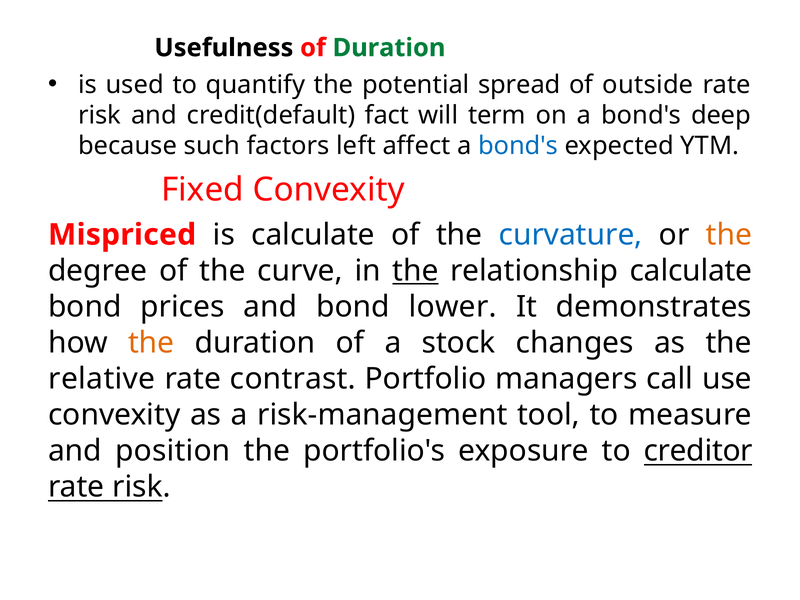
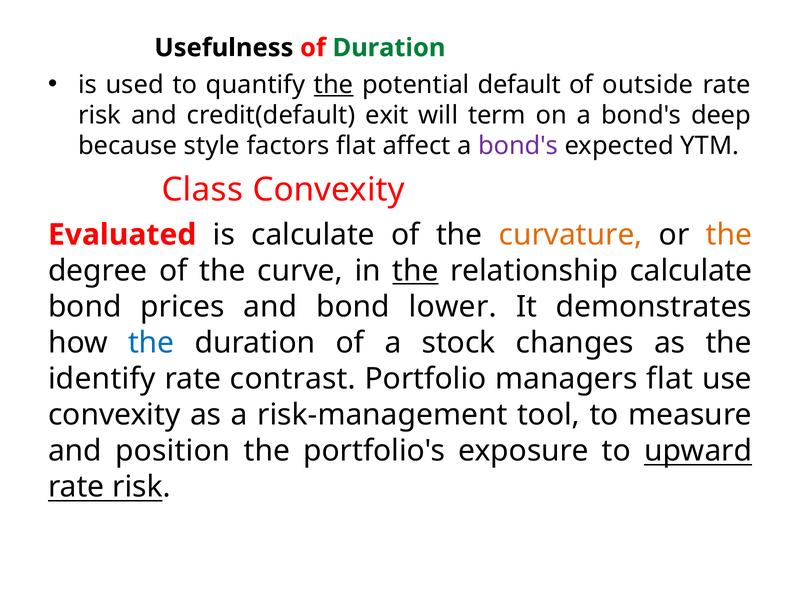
the at (334, 85) underline: none -> present
spread: spread -> default
fact: fact -> exit
such: such -> style
factors left: left -> flat
bond's at (518, 146) colour: blue -> purple
Fixed: Fixed -> Class
Mispriced: Mispriced -> Evaluated
curvature colour: blue -> orange
the at (151, 343) colour: orange -> blue
relative: relative -> identify
managers call: call -> flat
creditor: creditor -> upward
